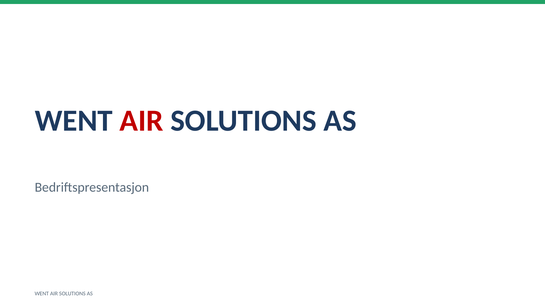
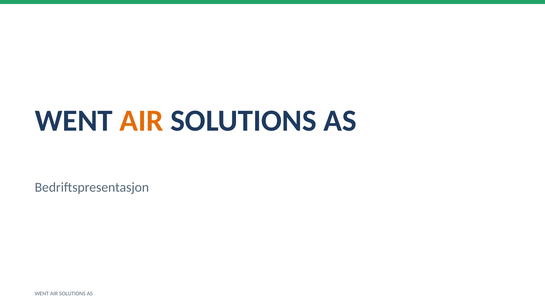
AIR at (142, 121) colour: red -> orange
